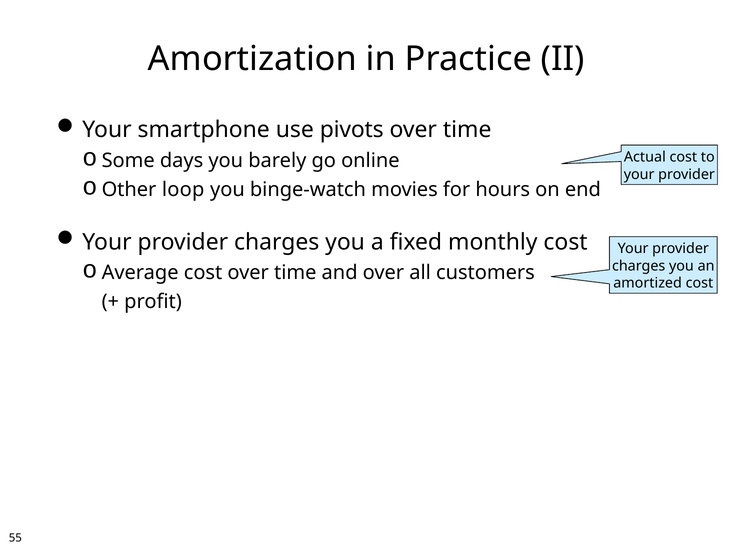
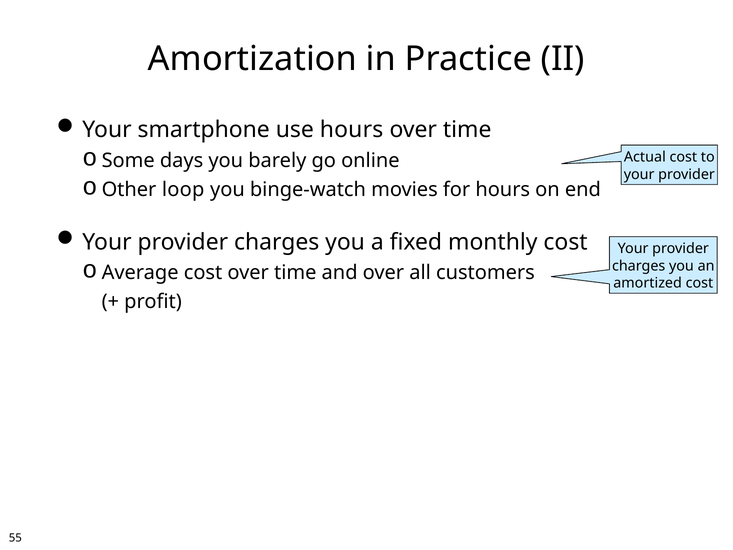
use pivots: pivots -> hours
